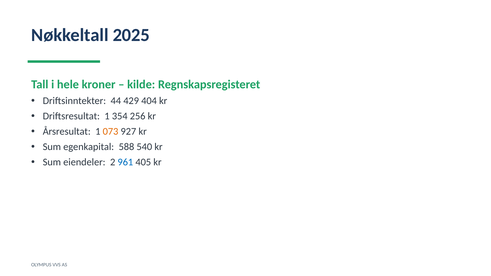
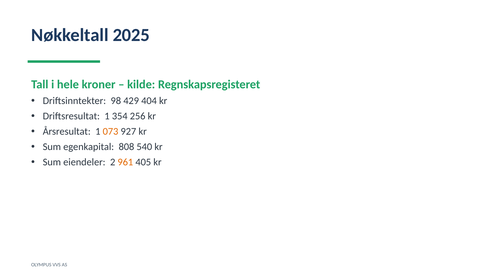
44: 44 -> 98
588: 588 -> 808
961 colour: blue -> orange
